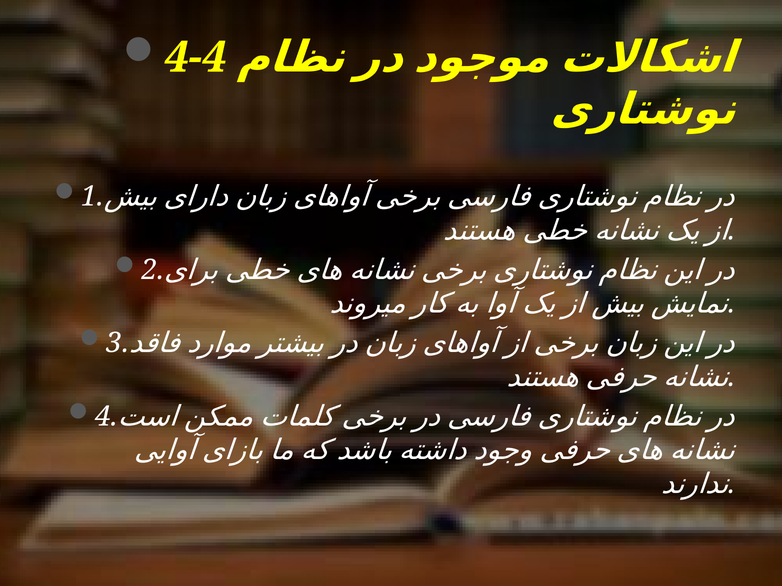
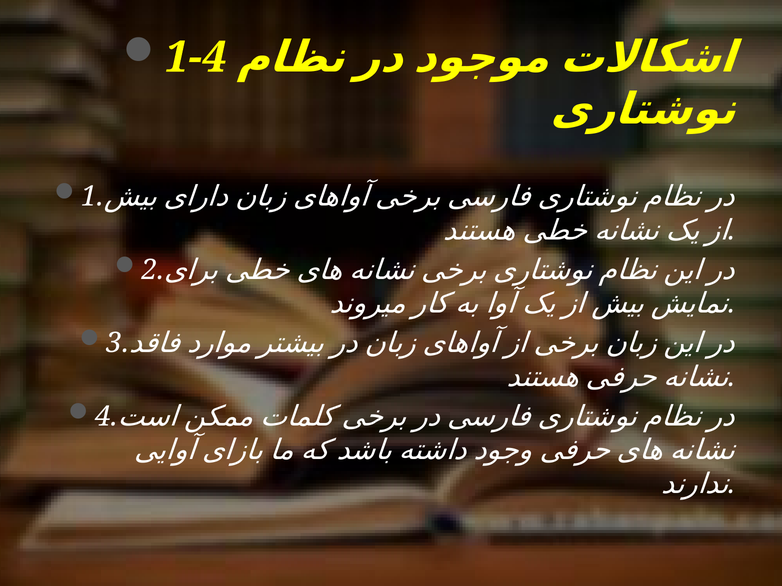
4-4: 4-4 -> 1-4
